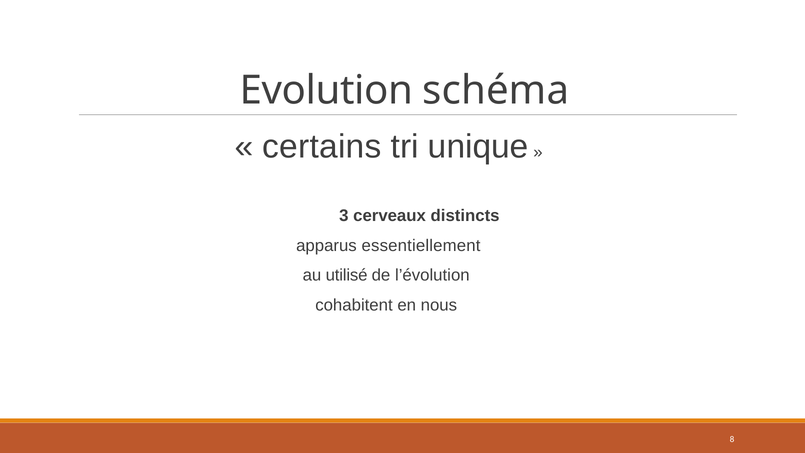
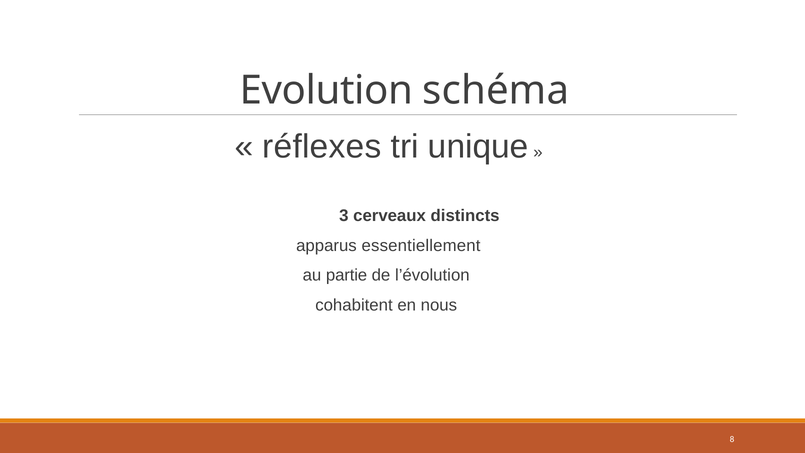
certains: certains -> réflexes
utilisé: utilisé -> partie
